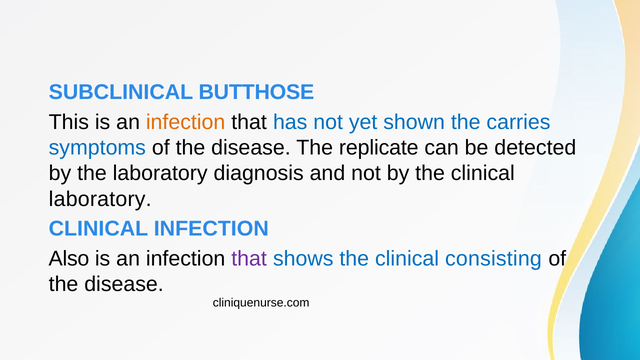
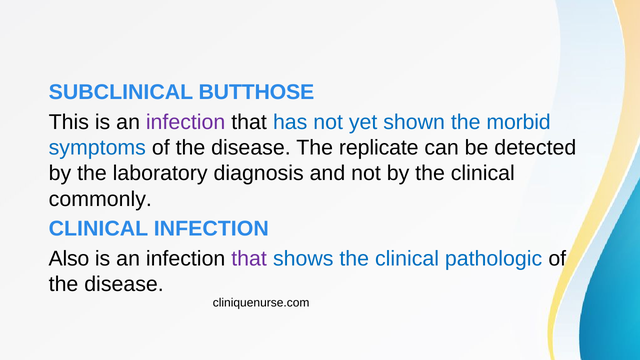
infection at (186, 122) colour: orange -> purple
carries: carries -> morbid
laboratory at (100, 199): laboratory -> commonly
consisting: consisting -> pathologic
